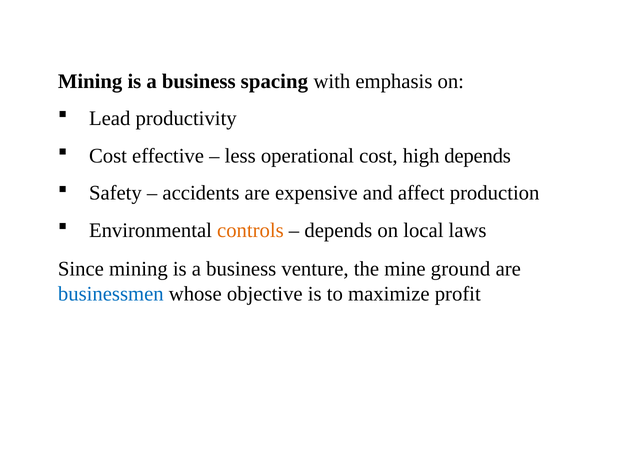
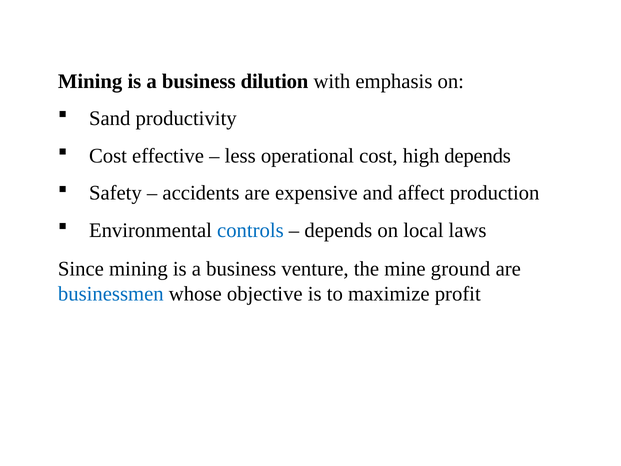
spacing: spacing -> dilution
Lead: Lead -> Sand
controls colour: orange -> blue
